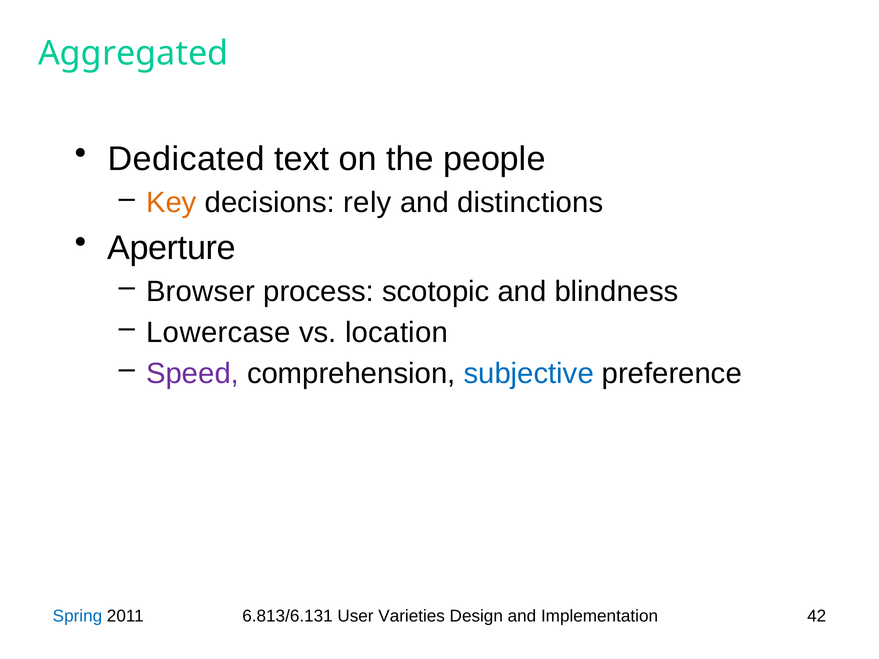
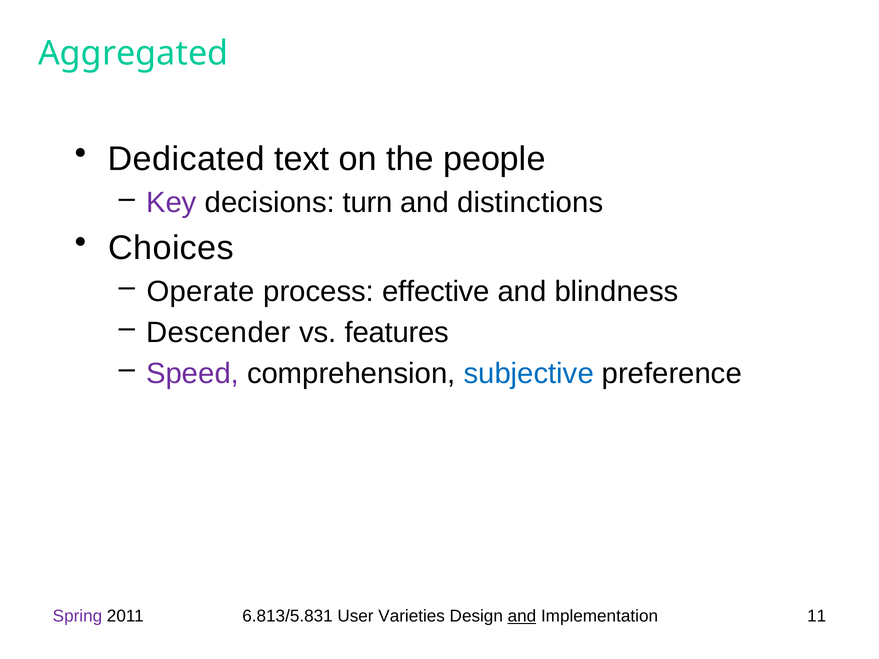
Key colour: orange -> purple
rely: rely -> turn
Aperture: Aperture -> Choices
Browser: Browser -> Operate
scotopic: scotopic -> effective
Lowercase: Lowercase -> Descender
location: location -> features
Spring colour: blue -> purple
6.813/6.131: 6.813/6.131 -> 6.813/5.831
and at (522, 616) underline: none -> present
42: 42 -> 11
